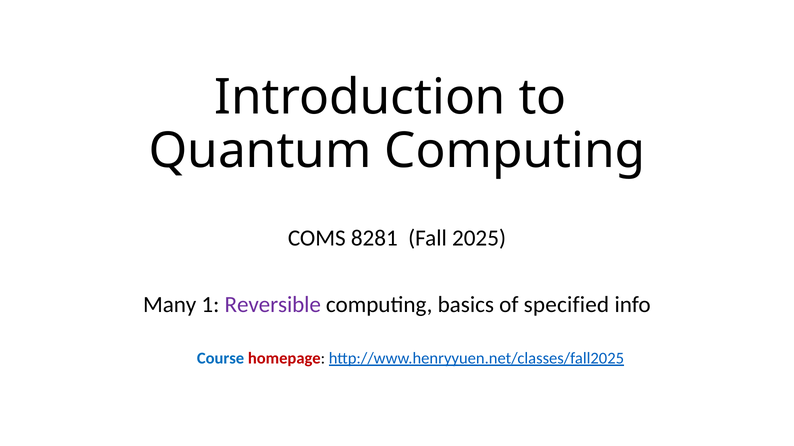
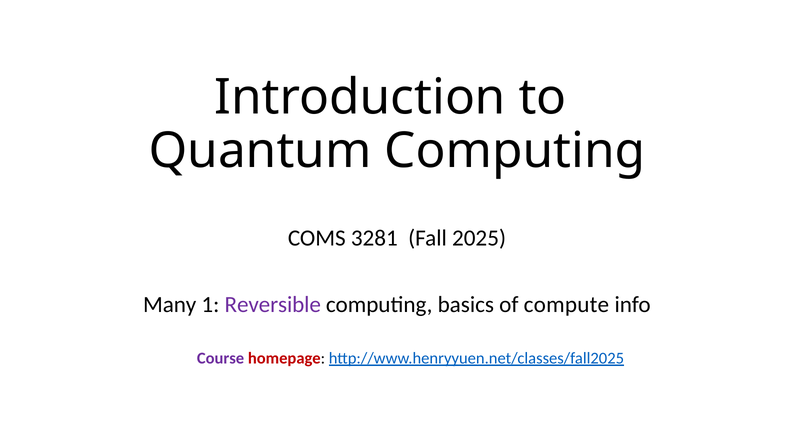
8281: 8281 -> 3281
specified: specified -> compute
Course colour: blue -> purple
